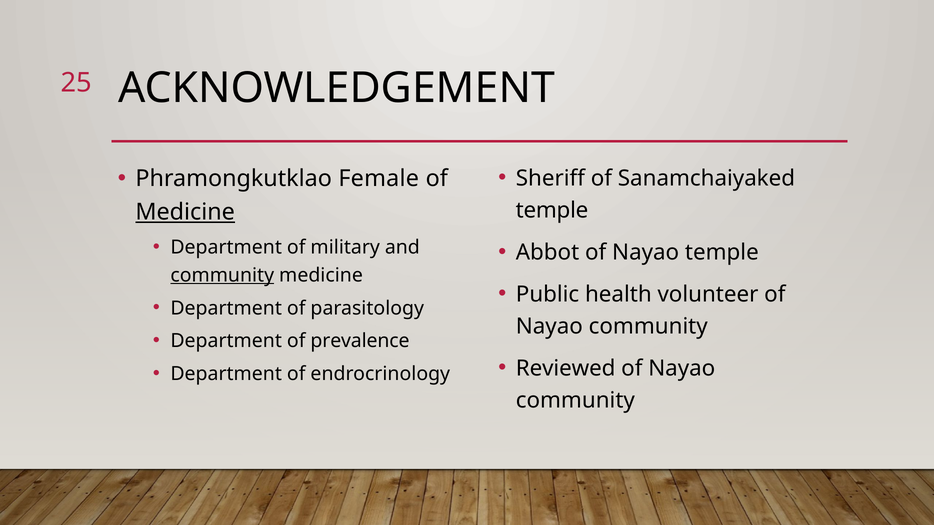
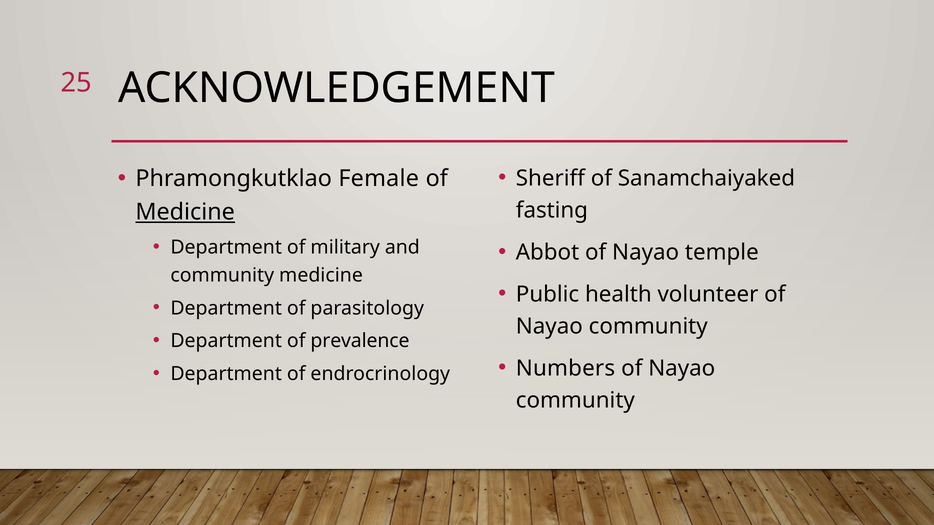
temple at (552, 211): temple -> fasting
community at (222, 275) underline: present -> none
Reviewed: Reviewed -> Numbers
